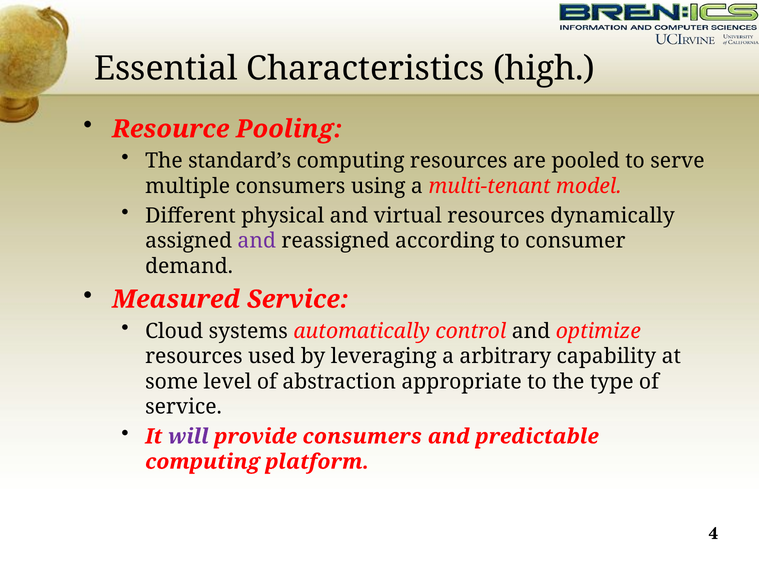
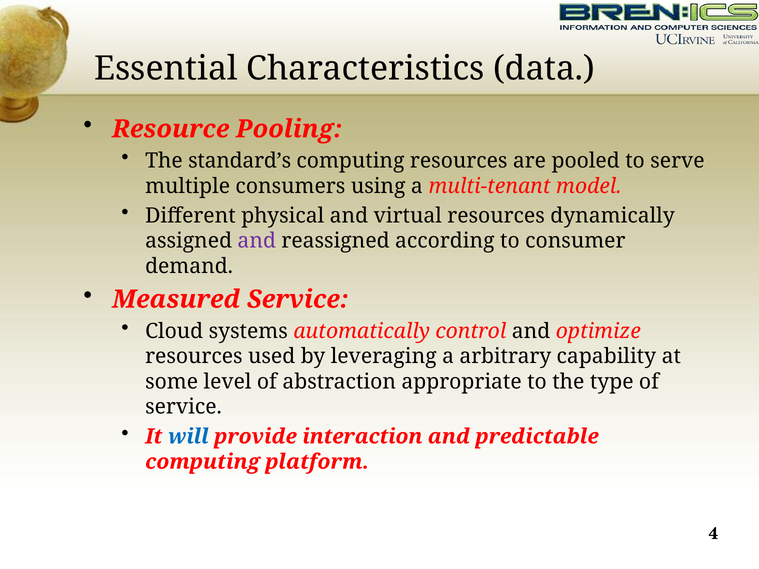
high: high -> data
will colour: purple -> blue
provide consumers: consumers -> interaction
